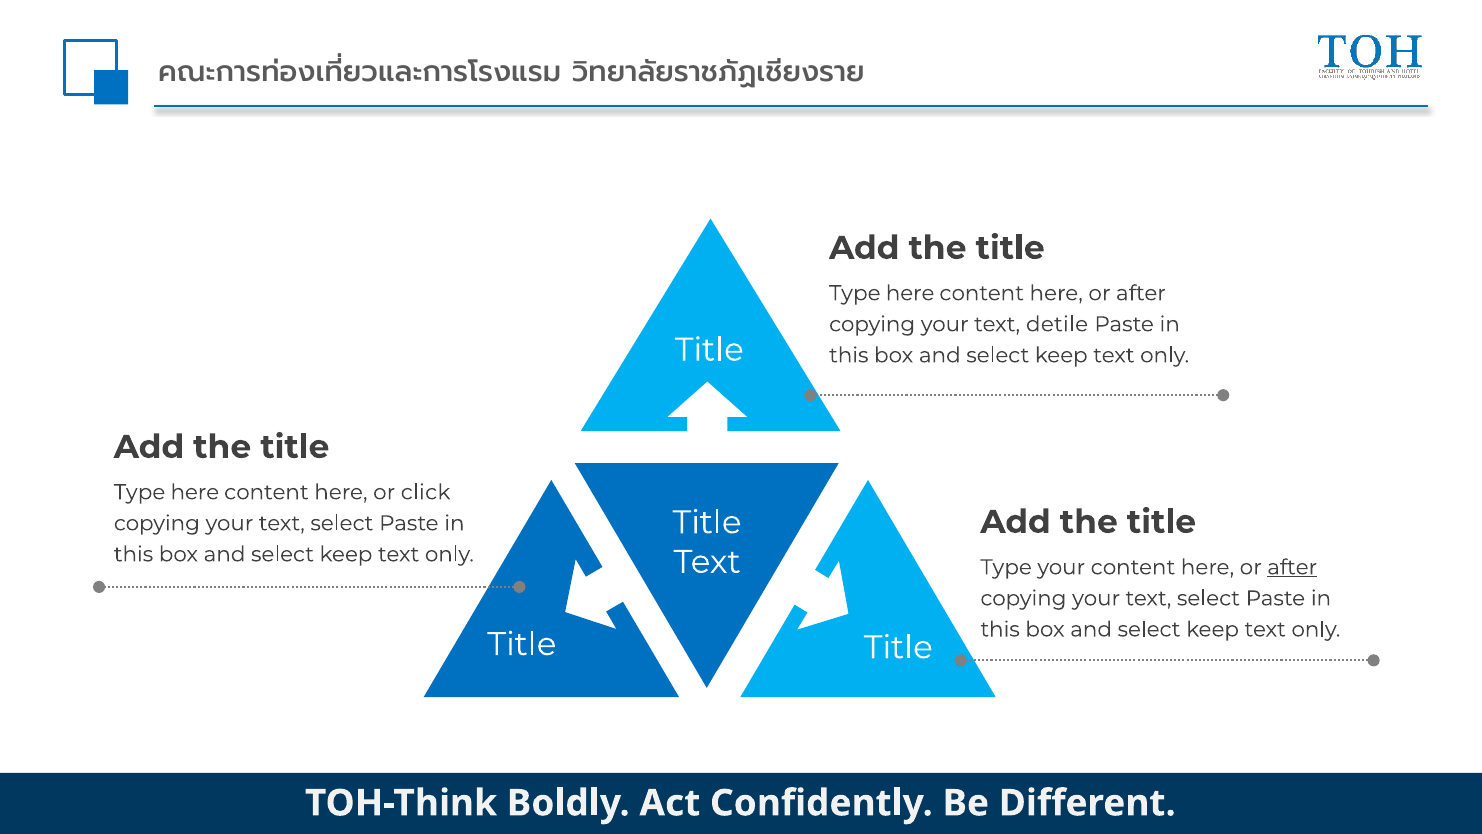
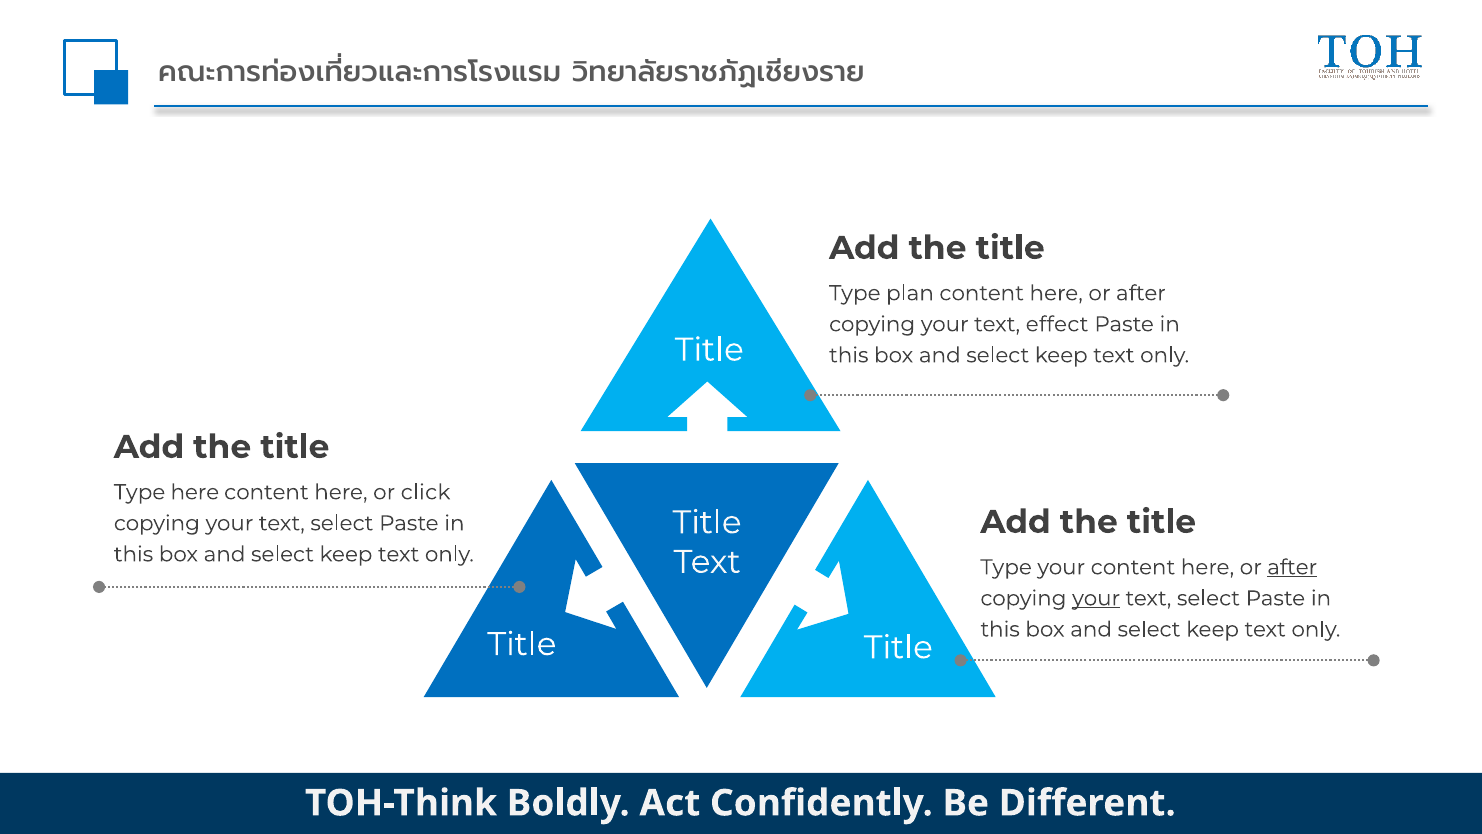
here at (910, 293): here -> plan
detile: detile -> effect
your at (1096, 598) underline: none -> present
